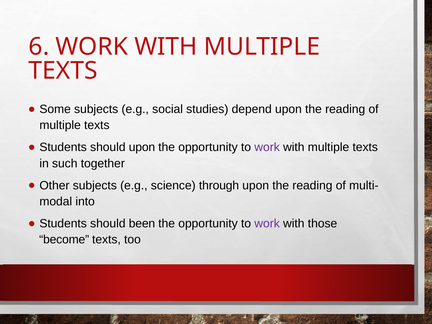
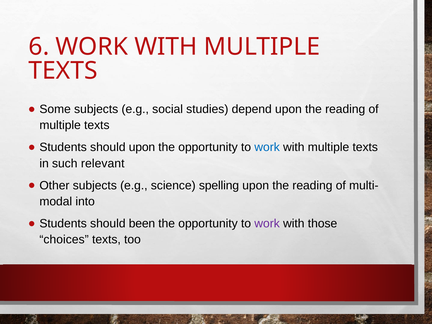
work at (267, 147) colour: purple -> blue
together: together -> relevant
through: through -> spelling
become: become -> choices
